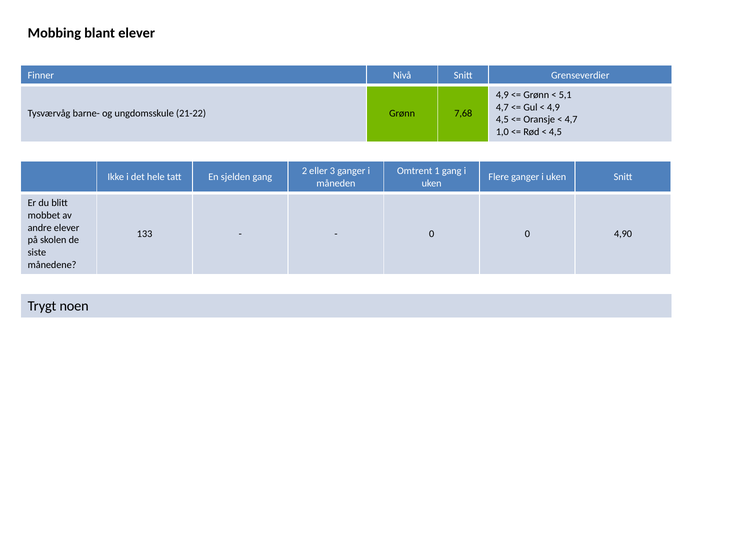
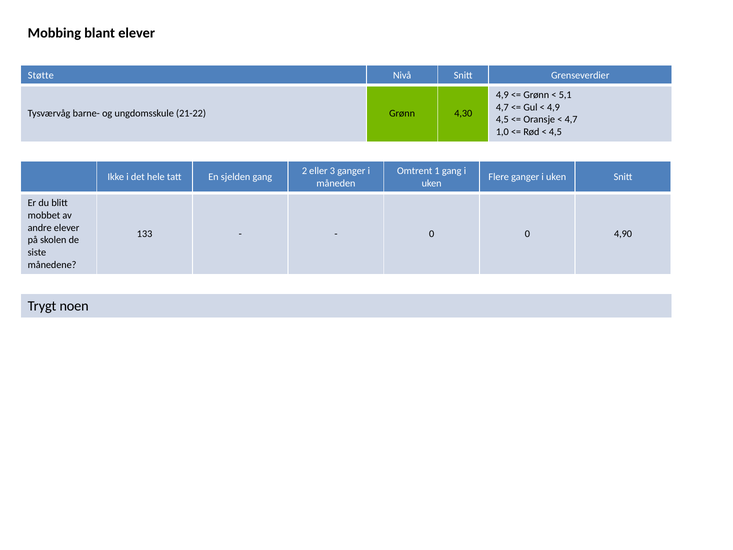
Finner: Finner -> Støtte
7,68: 7,68 -> 4,30
